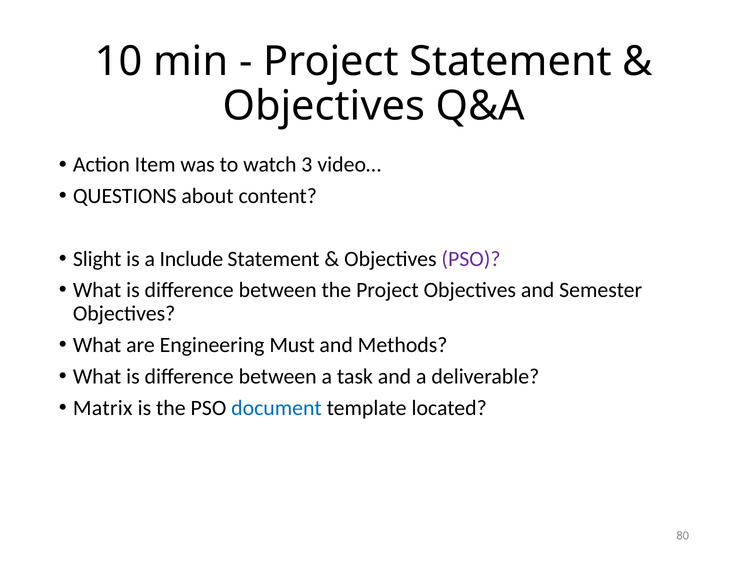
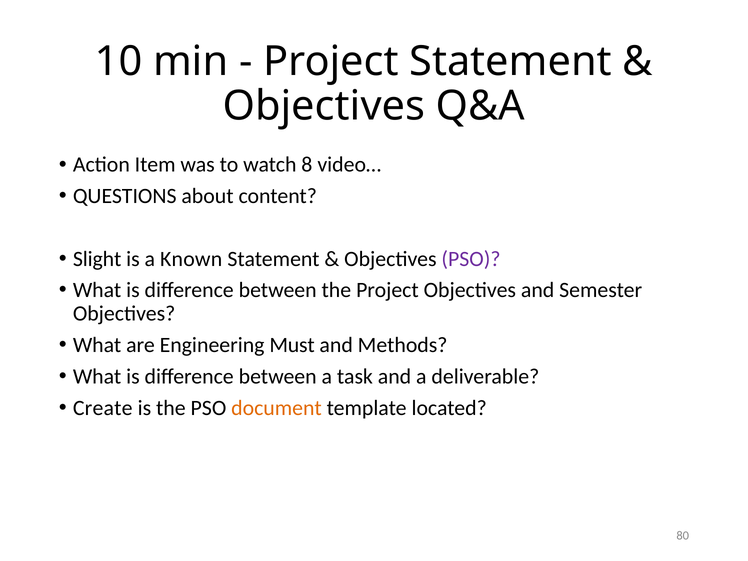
3: 3 -> 8
Include: Include -> Known
Matrix: Matrix -> Create
document colour: blue -> orange
